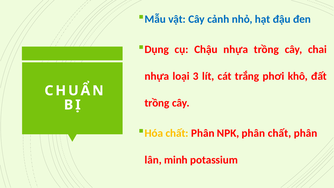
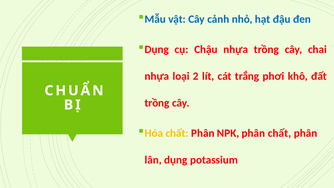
3: 3 -> 2
lân minh: minh -> dụng
